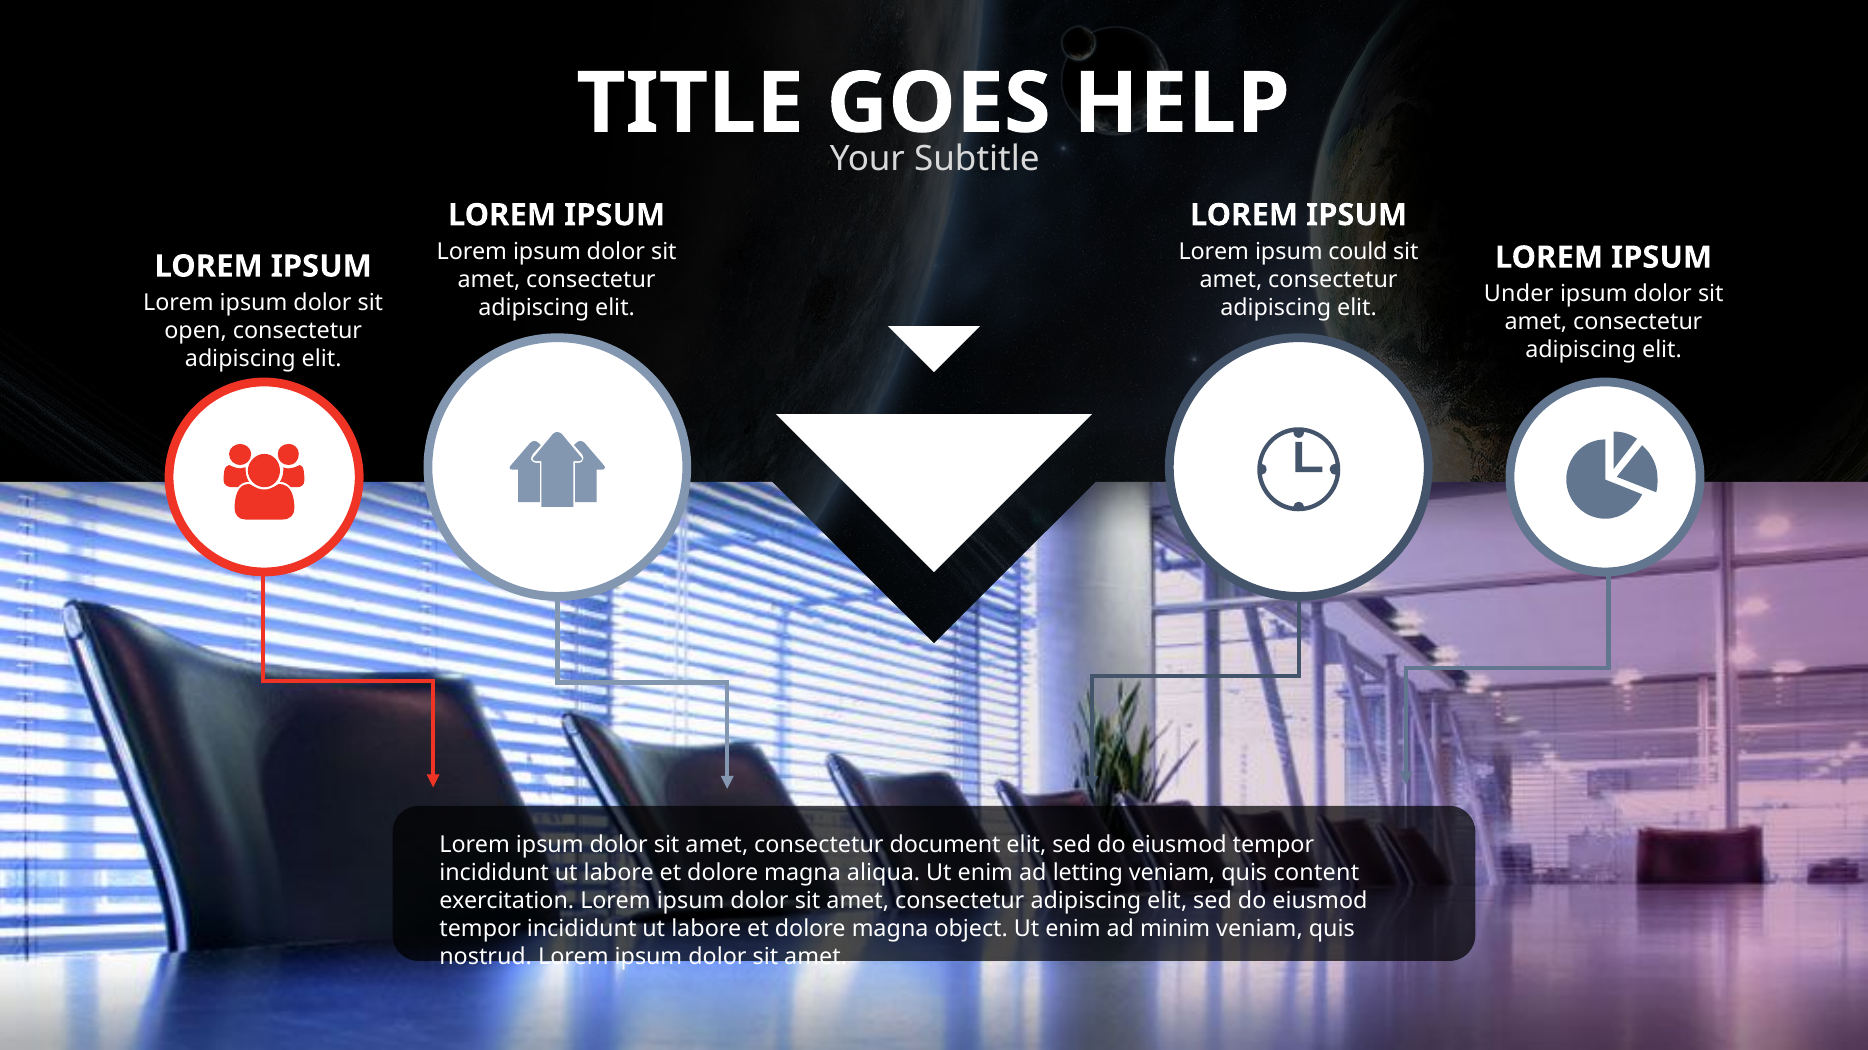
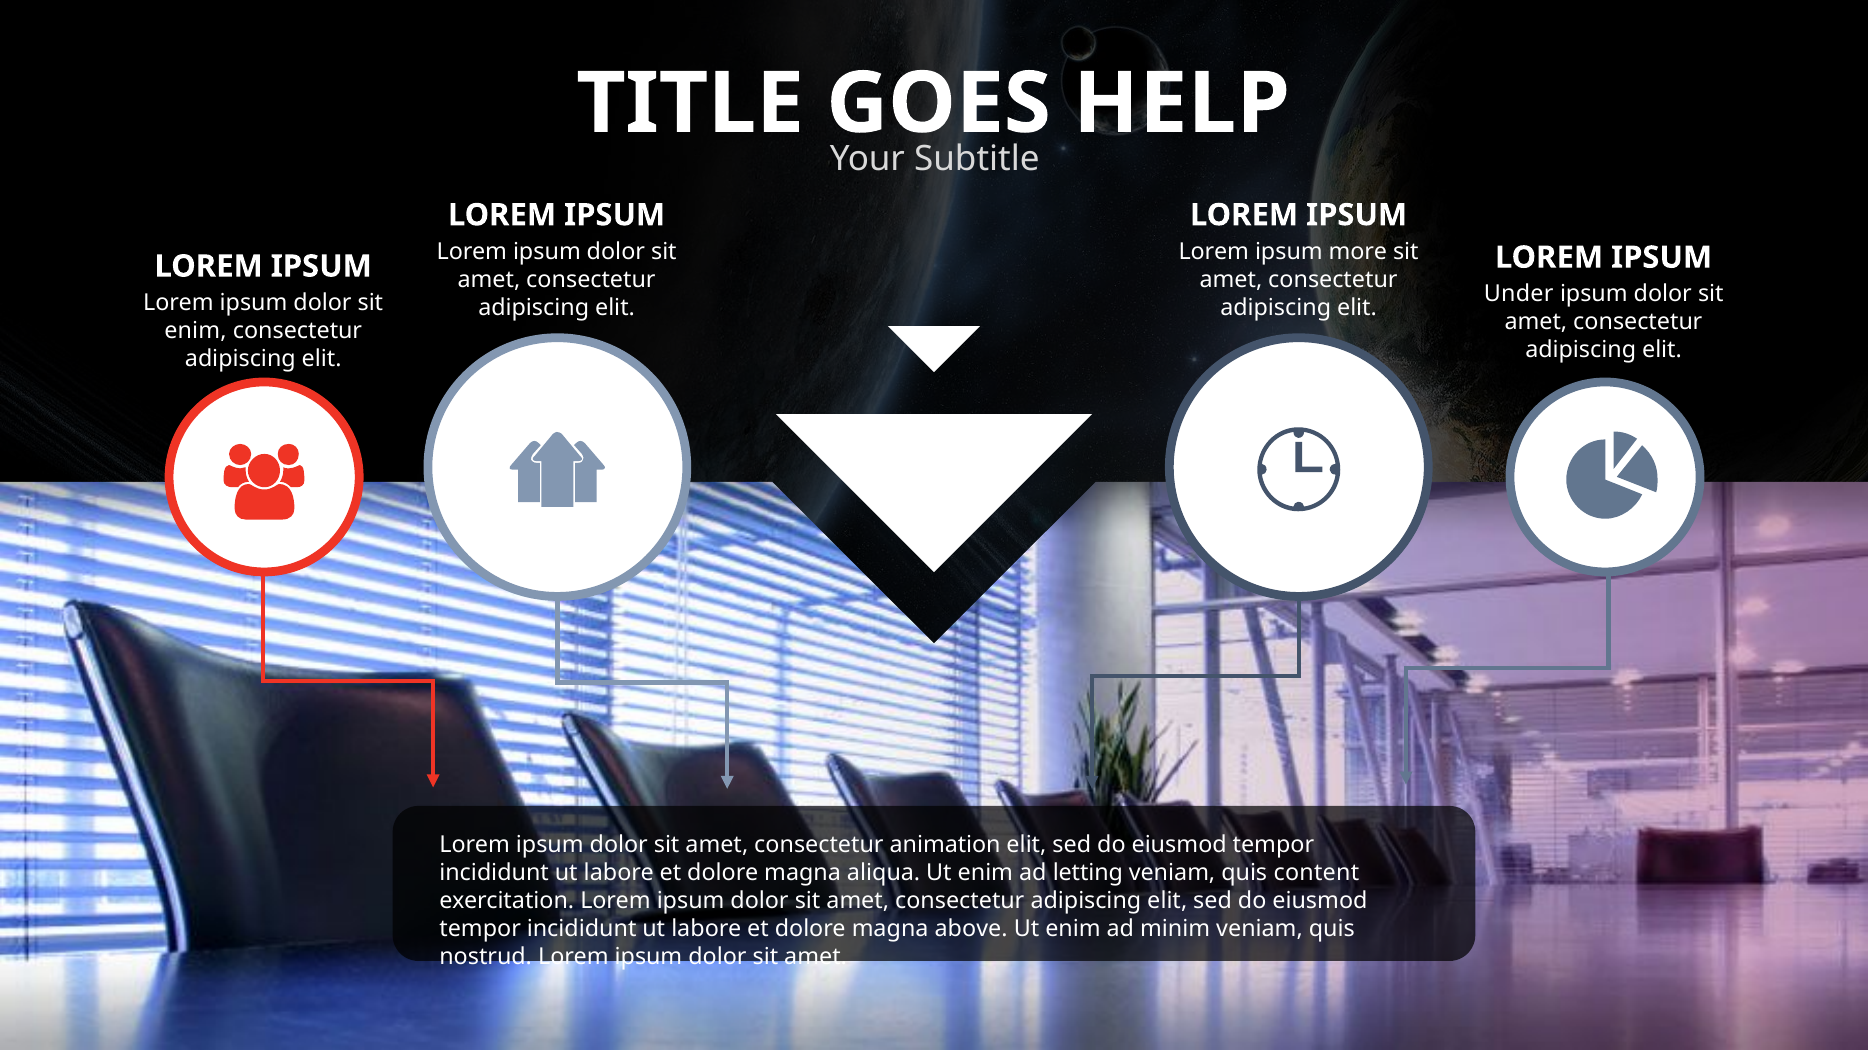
could: could -> more
open at (196, 331): open -> enim
document: document -> animation
object: object -> above
